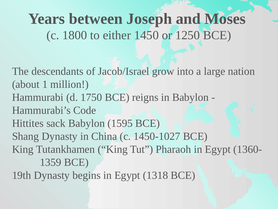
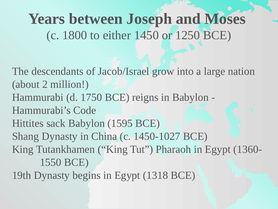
1: 1 -> 2
1359: 1359 -> 1550
